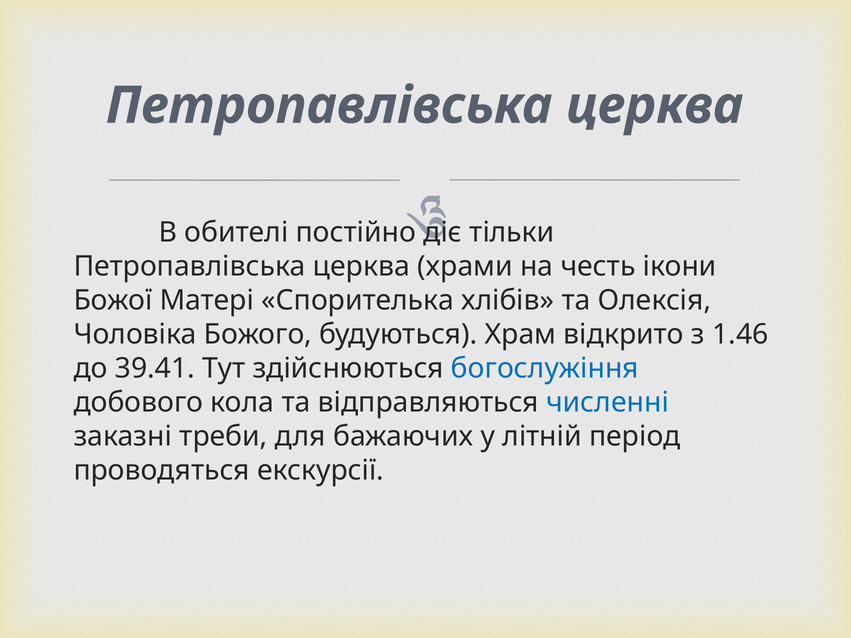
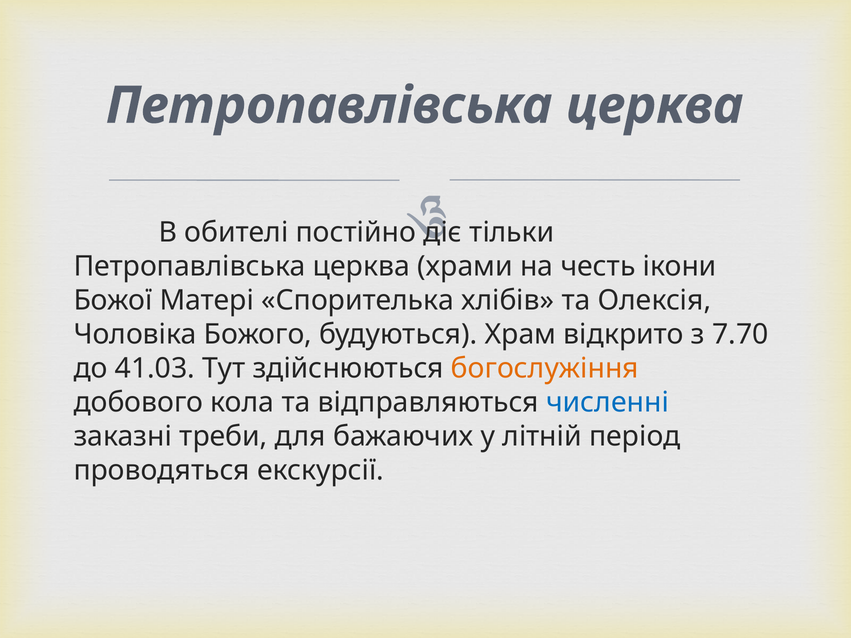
1.46: 1.46 -> 7.70
39.41: 39.41 -> 41.03
богослужіння colour: blue -> orange
